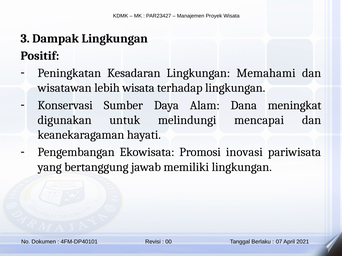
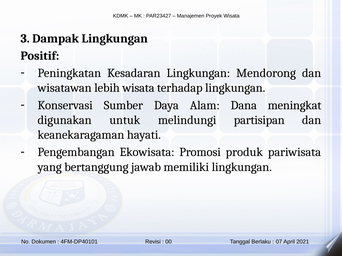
Memahami: Memahami -> Mendorong
mencapai: mencapai -> partisipan
inovasi: inovasi -> produk
